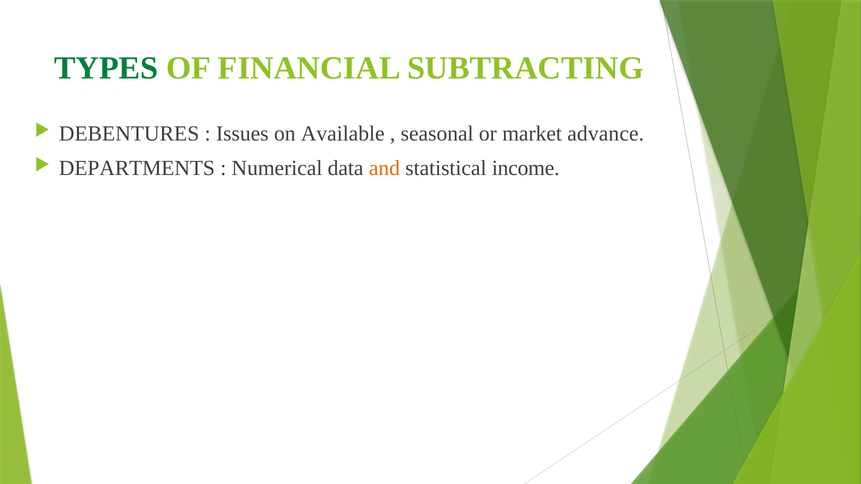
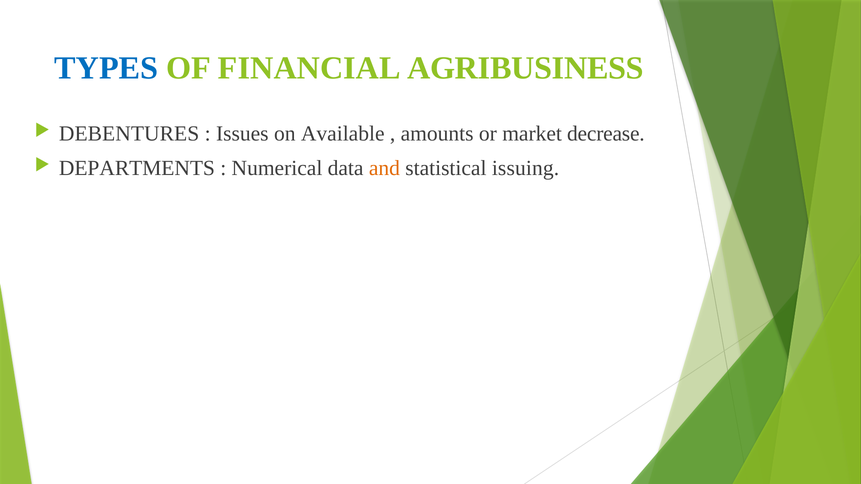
TYPES colour: green -> blue
SUBTRACTING: SUBTRACTING -> AGRIBUSINESS
seasonal: seasonal -> amounts
advance: advance -> decrease
income: income -> issuing
